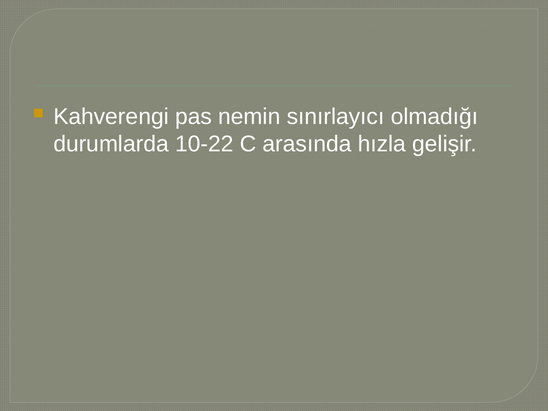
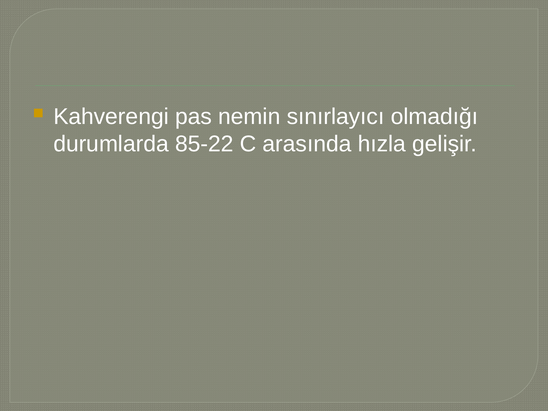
10-22: 10-22 -> 85-22
